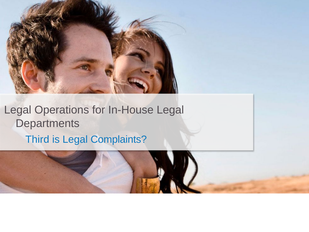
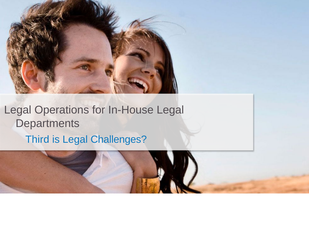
Complaints: Complaints -> Challenges
